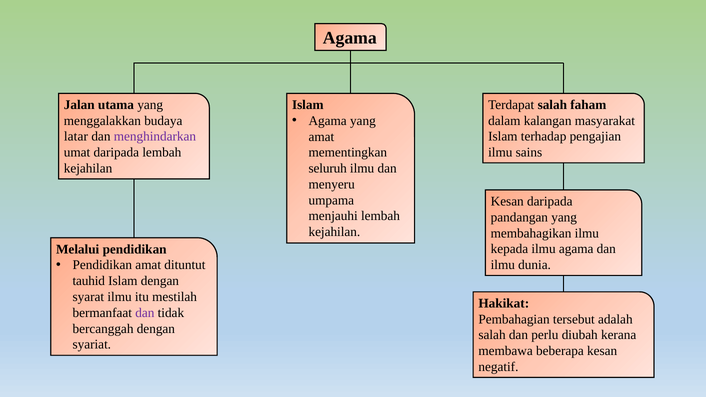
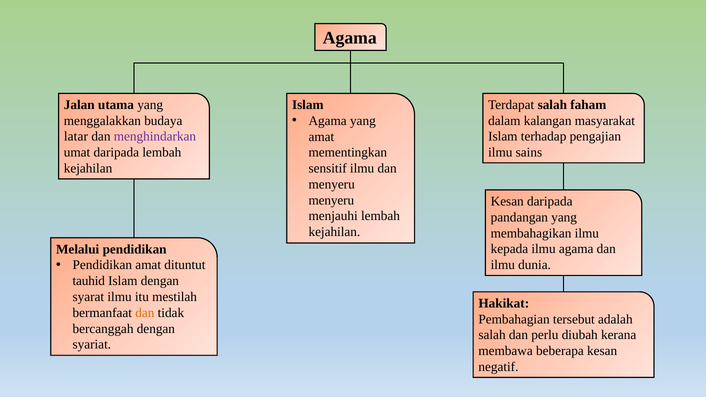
seluruh: seluruh -> sensitif
umpama at (331, 200): umpama -> menyeru
dan at (145, 313) colour: purple -> orange
